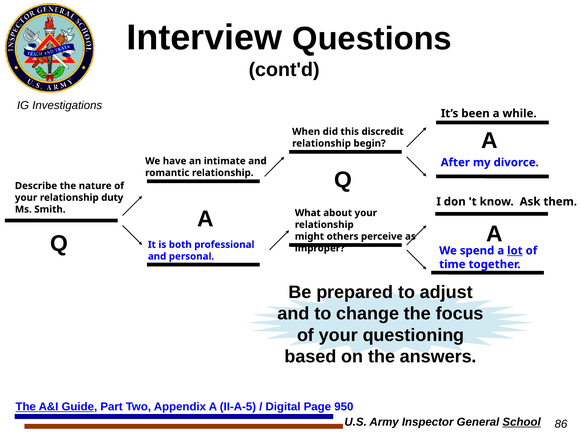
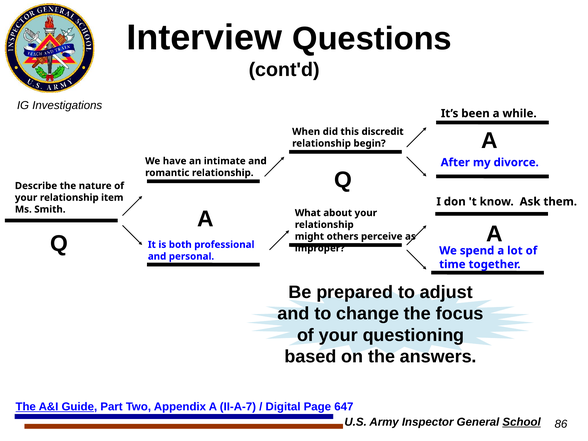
duty: duty -> item
lot underline: present -> none
II-A-5: II-A-5 -> II-A-7
950: 950 -> 647
